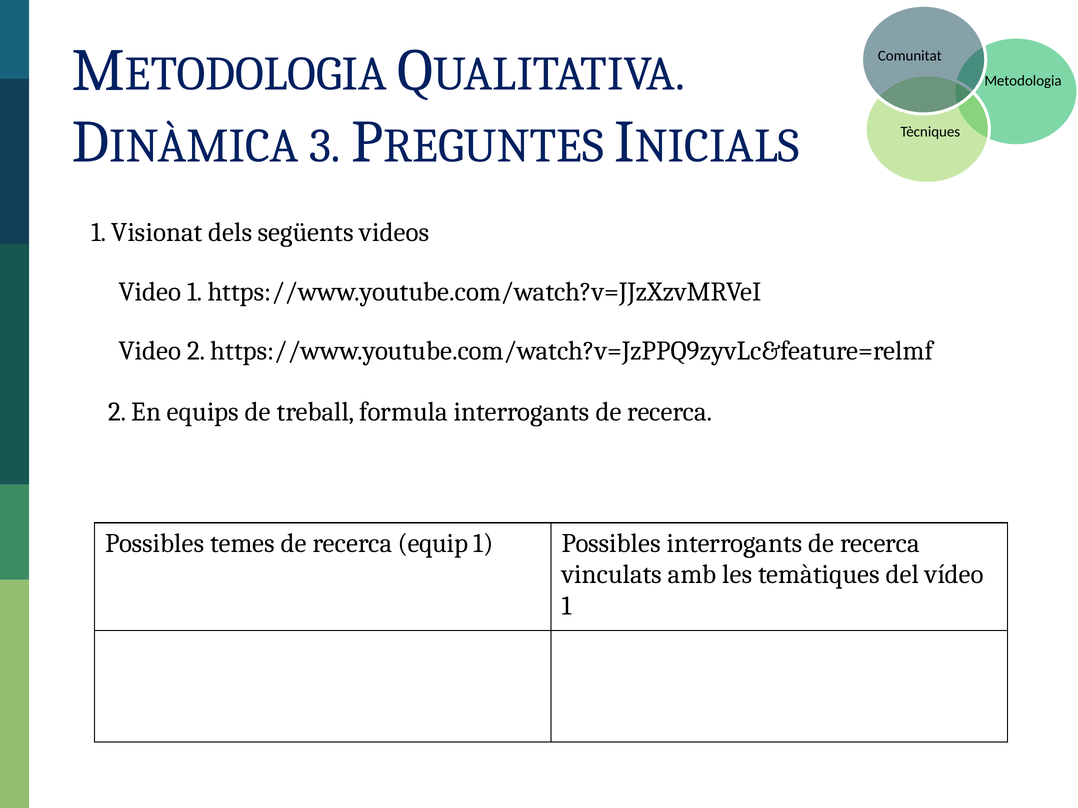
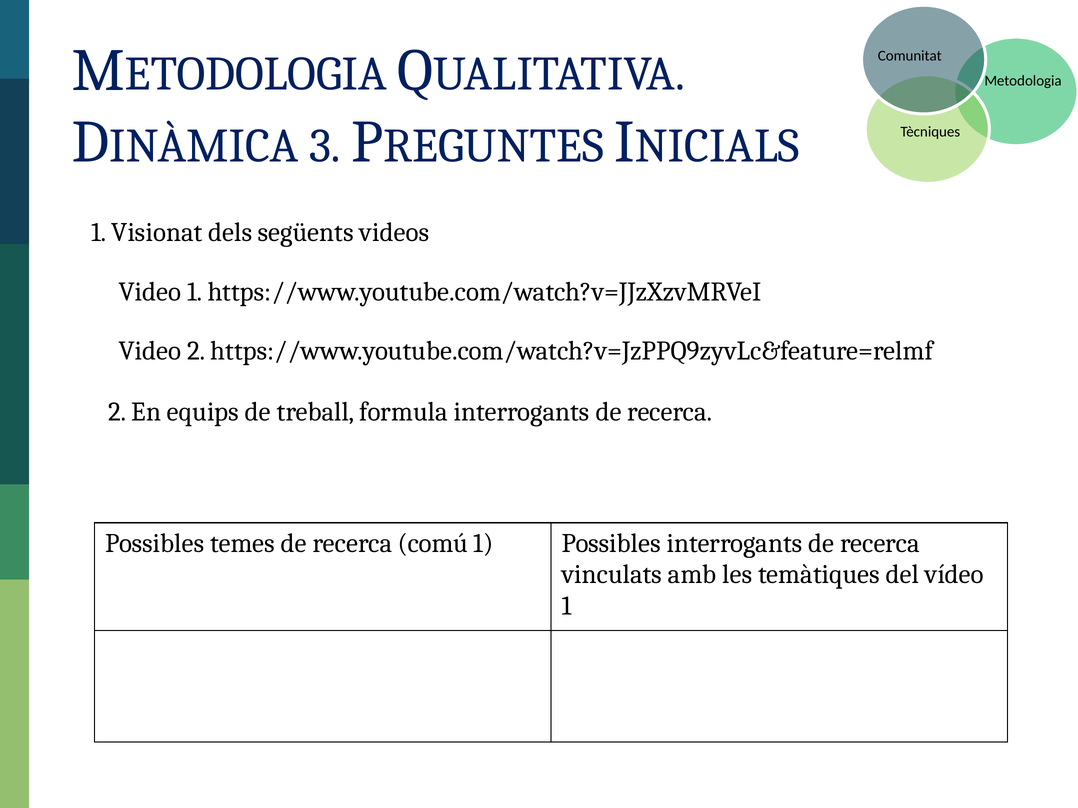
equip: equip -> comú
